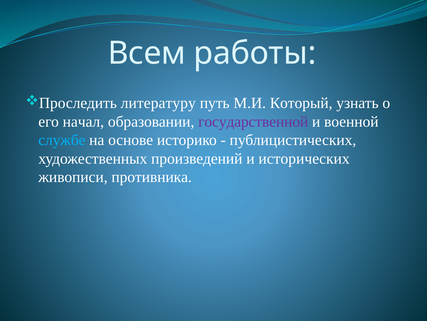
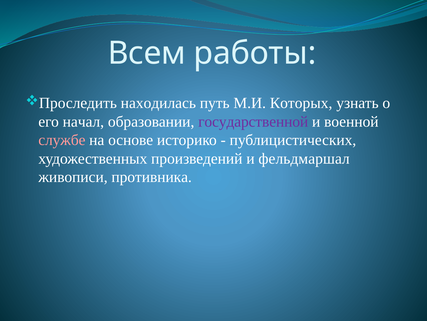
литературу: литературу -> находилась
Который: Который -> Которых
службе colour: light blue -> pink
исторических: исторических -> фельдмаршал
